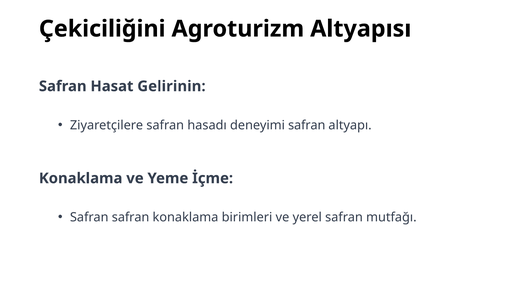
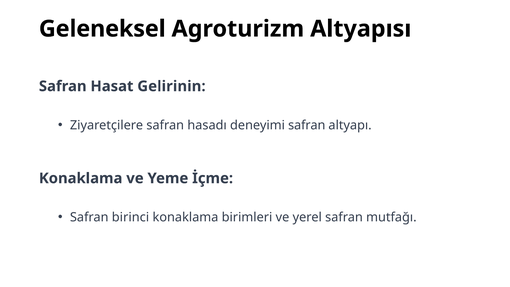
Çekiciliğini: Çekiciliğini -> Geleneksel
Safran safran: safran -> birinci
